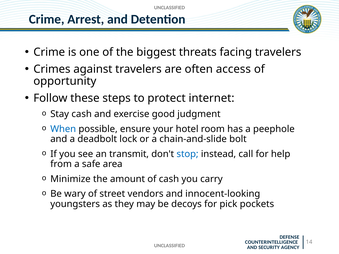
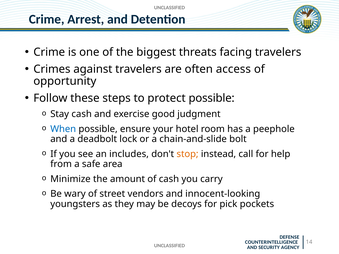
protect internet: internet -> possible
transmit: transmit -> includes
stop colour: blue -> orange
